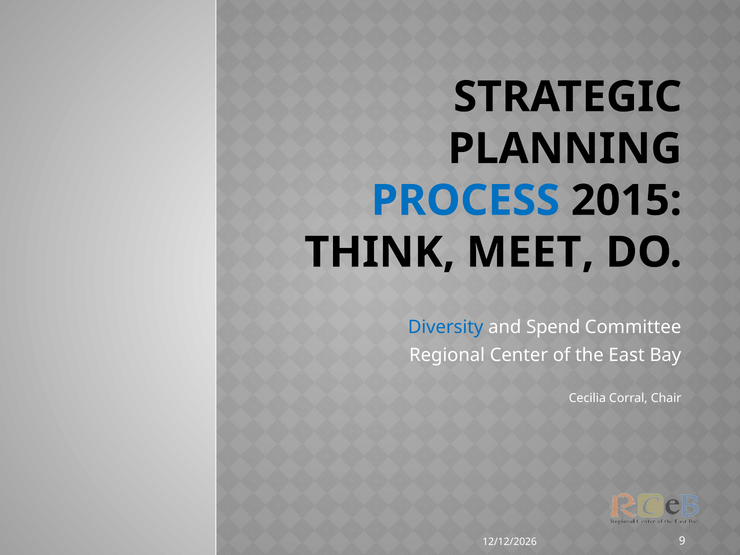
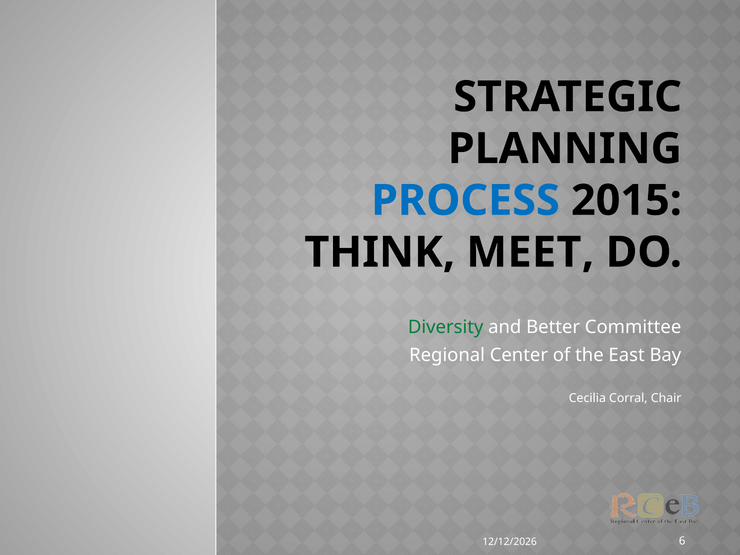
Diversity colour: blue -> green
Spend: Spend -> Better
9: 9 -> 6
